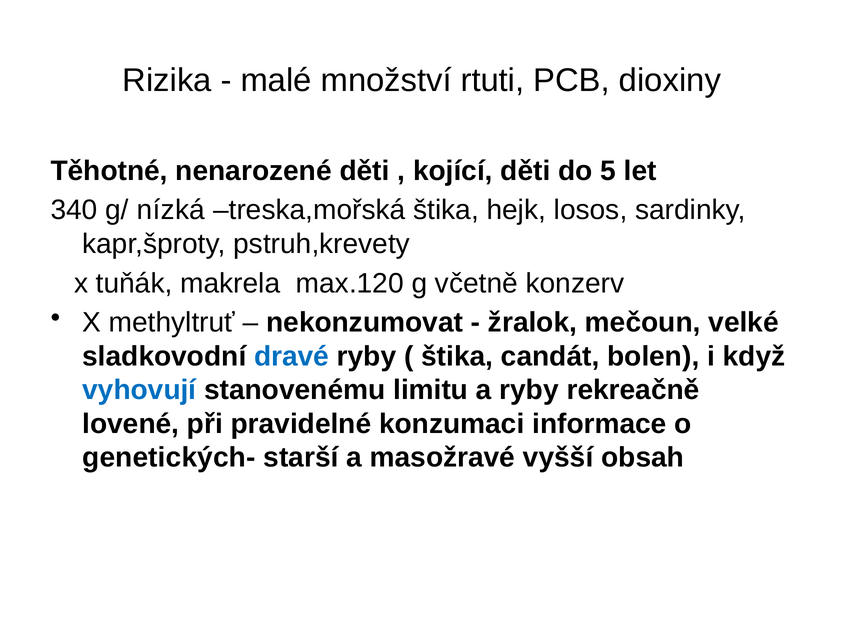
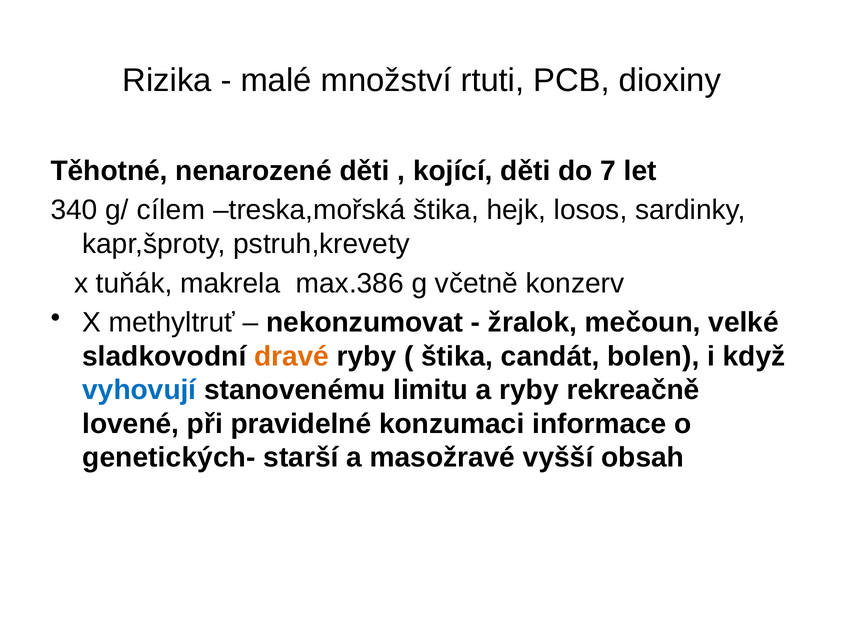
5: 5 -> 7
nízká: nízká -> cílem
max.120: max.120 -> max.386
dravé colour: blue -> orange
